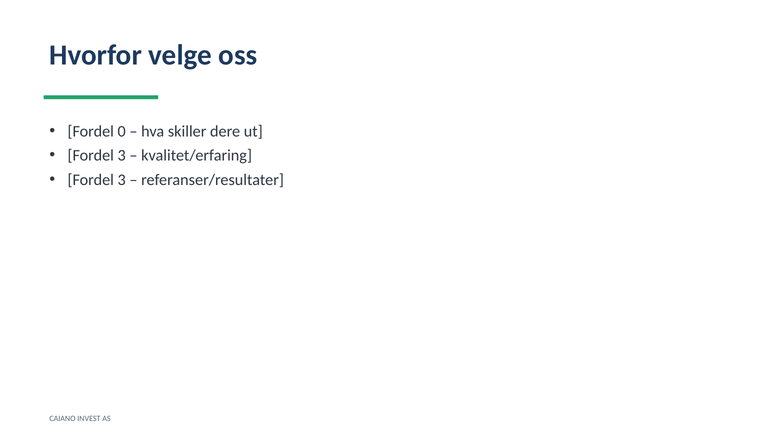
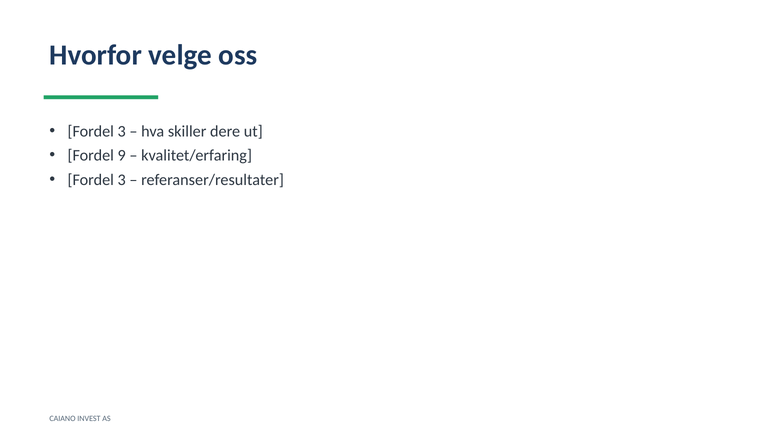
0 at (122, 131): 0 -> 3
3 at (122, 156): 3 -> 9
